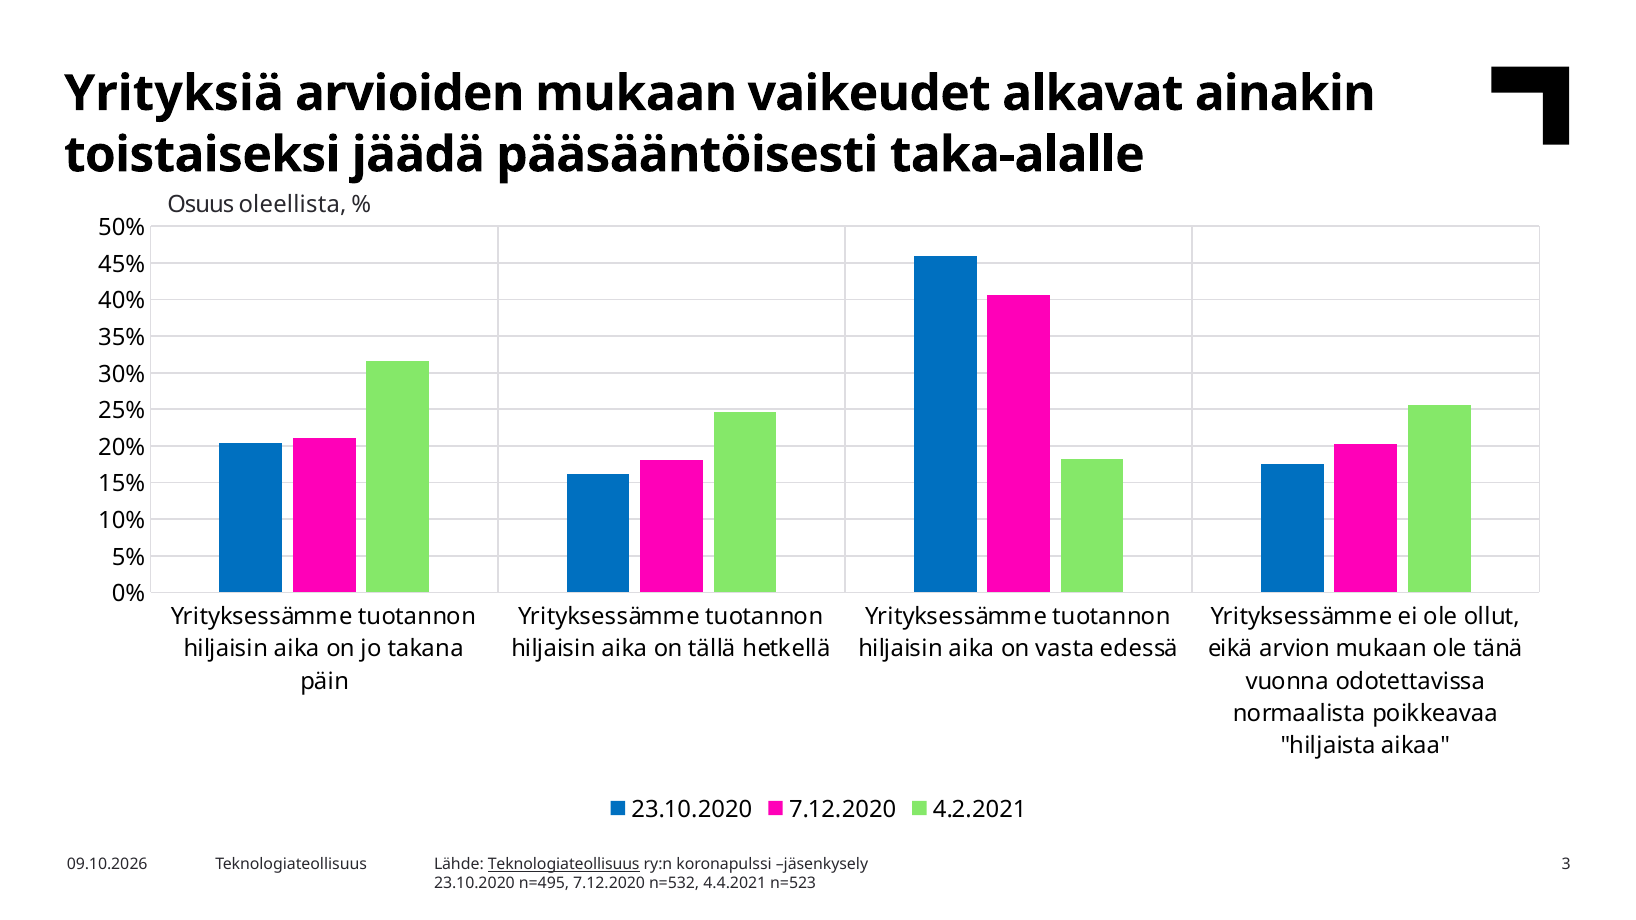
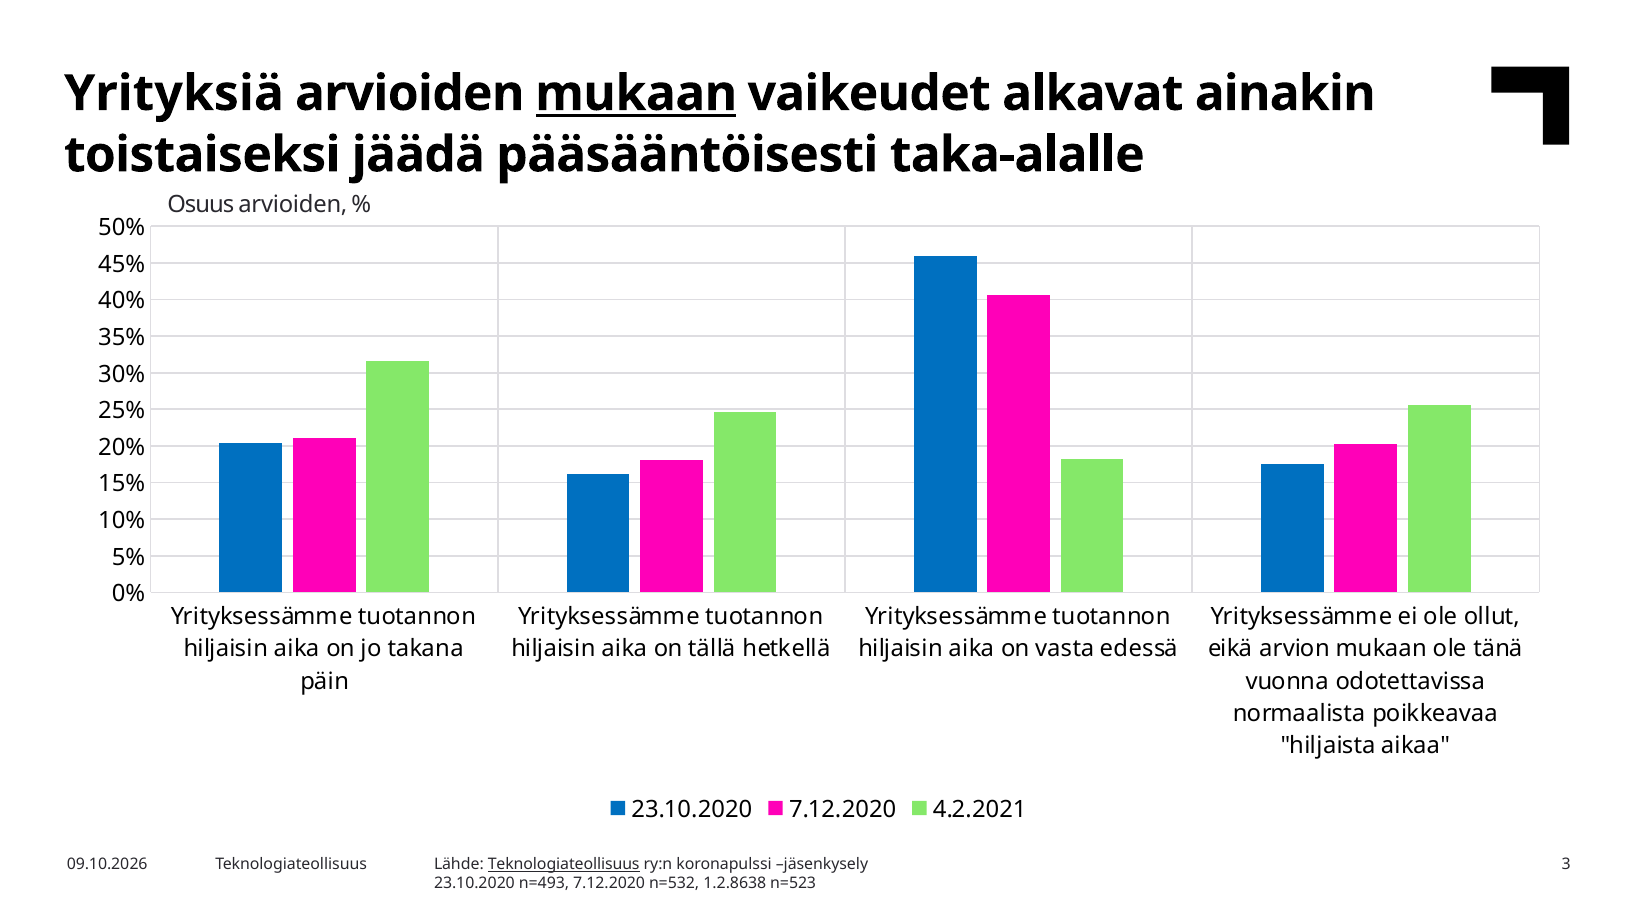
mukaan at (636, 94) underline: none -> present
Osuus oleellista: oleellista -> arvioiden
n=495: n=495 -> n=493
4.4.2021: 4.4.2021 -> 1.2.8638
